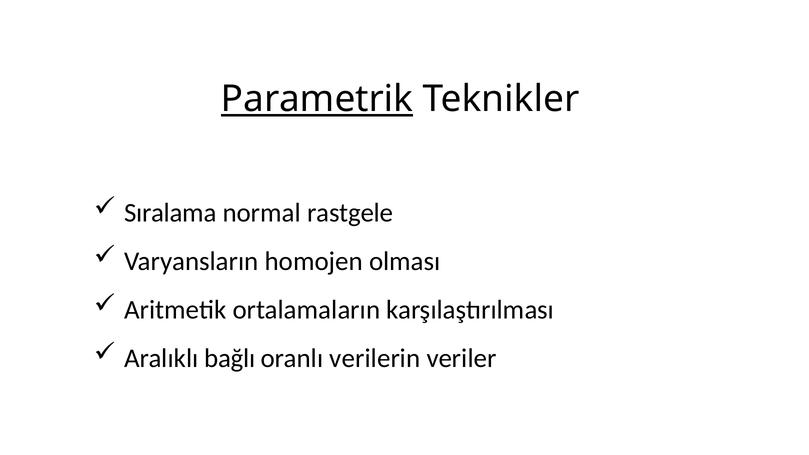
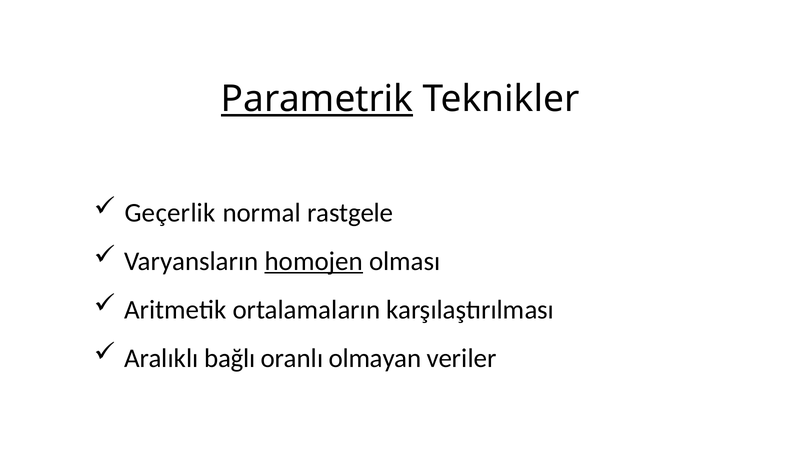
Sıralama: Sıralama -> Geçerlik
homojen underline: none -> present
verilerin: verilerin -> olmayan
